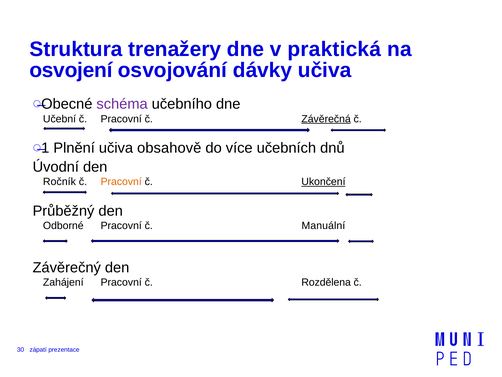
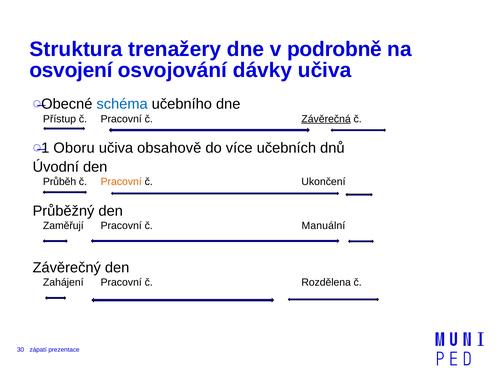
praktická: praktická -> podrobně
schéma colour: purple -> blue
Učební: Učební -> Přístup
Plnění: Plnění -> Oboru
Ročník: Ročník -> Průběh
Ukončení underline: present -> none
Odborné: Odborné -> Zaměřují
